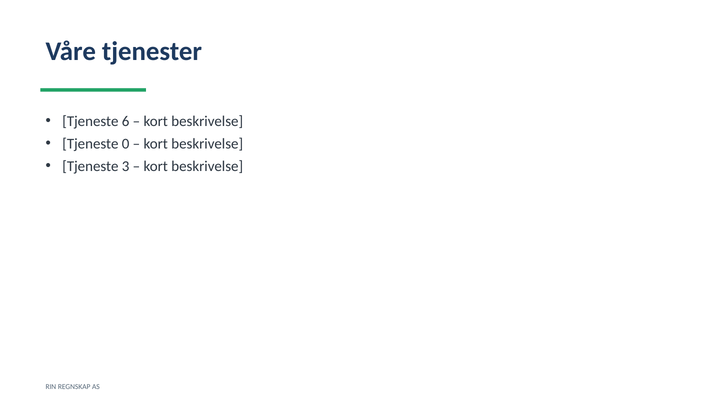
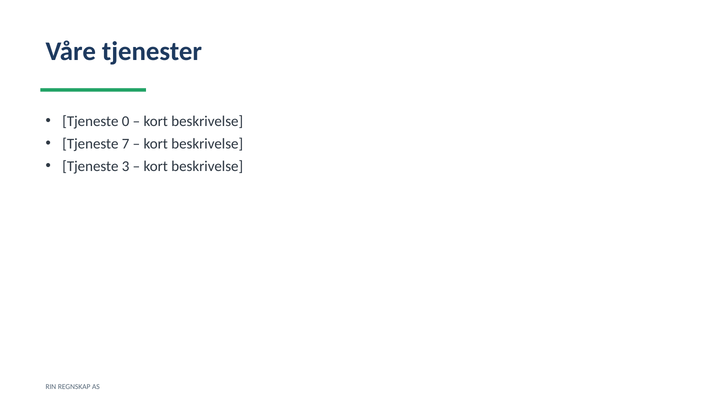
6: 6 -> 0
0: 0 -> 7
